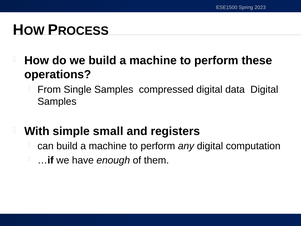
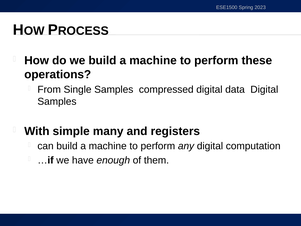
small: small -> many
